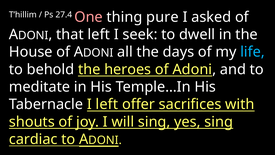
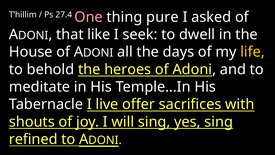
that left: left -> like
life colour: light blue -> yellow
I left: left -> live
cardiac: cardiac -> refined
